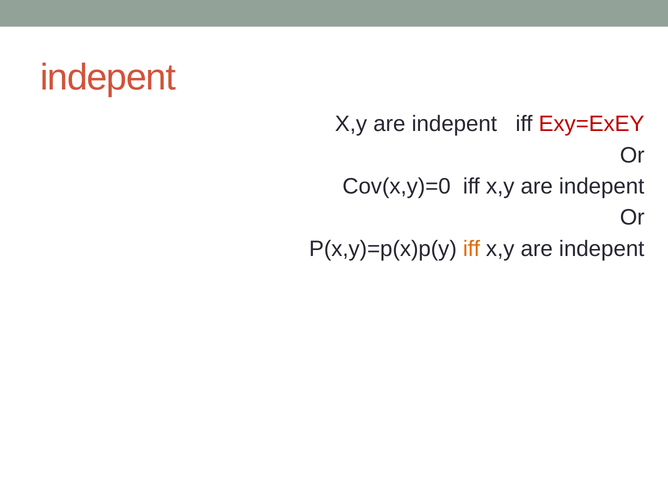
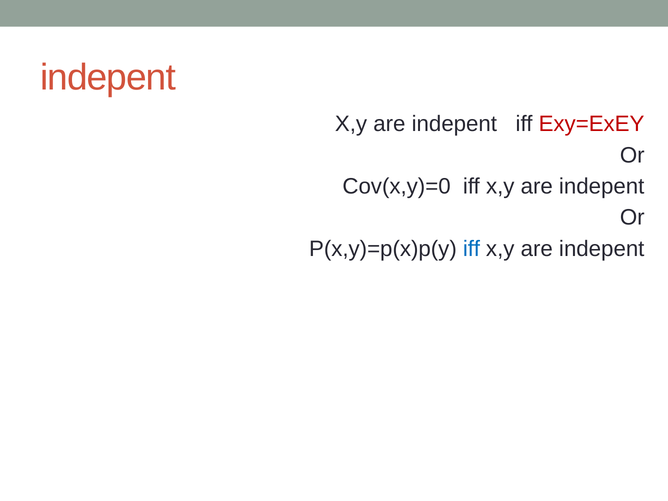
iff at (471, 249) colour: orange -> blue
